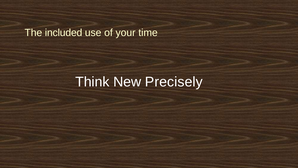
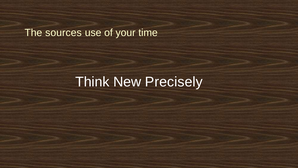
included: included -> sources
